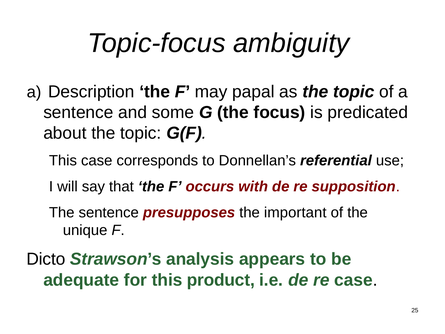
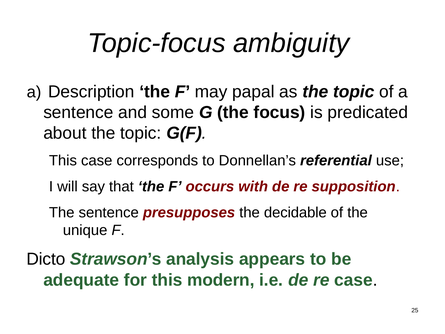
important: important -> decidable
product: product -> modern
